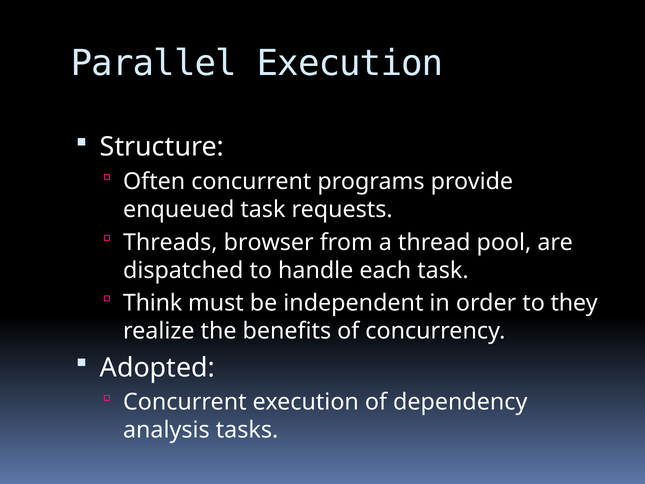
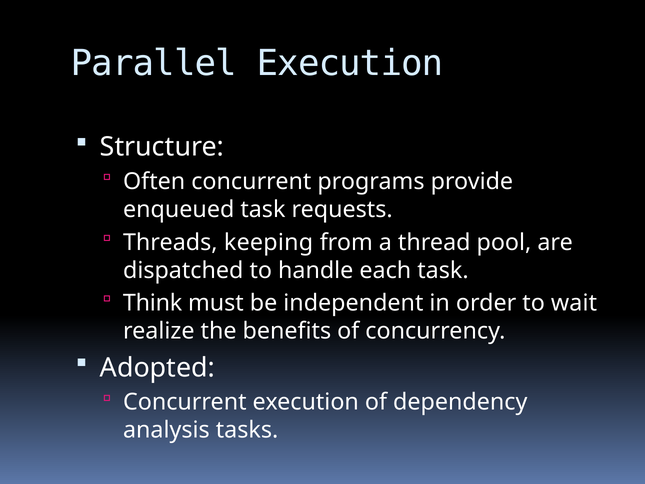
browser: browser -> keeping
they: they -> wait
